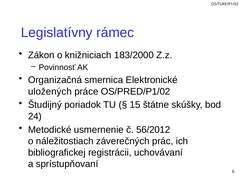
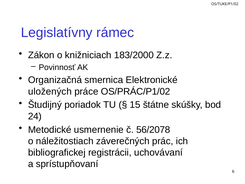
OS/PRED/P1/02: OS/PRED/P1/02 -> OS/PRÁC/P1/02
56/2012: 56/2012 -> 56/2078
